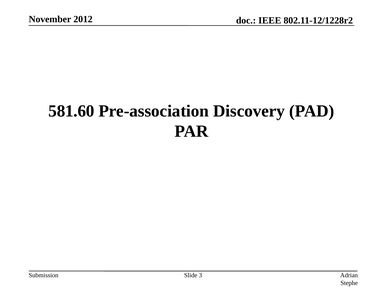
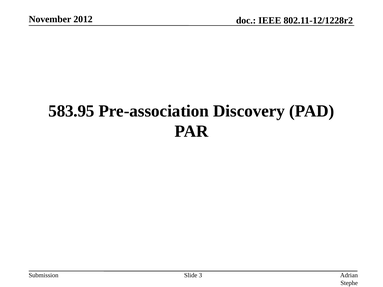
581.60: 581.60 -> 583.95
